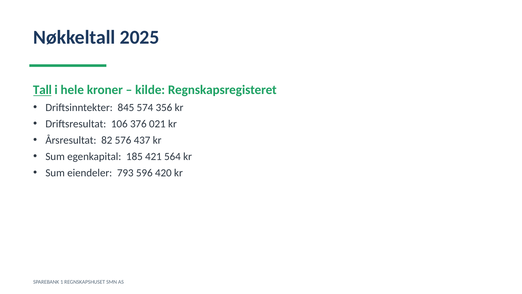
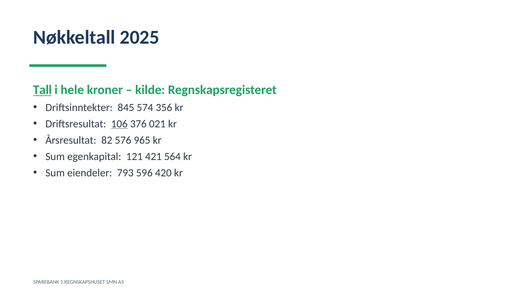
106 underline: none -> present
437: 437 -> 965
185: 185 -> 121
